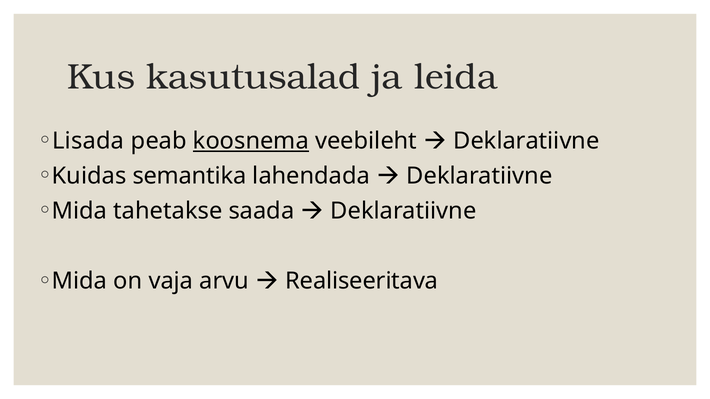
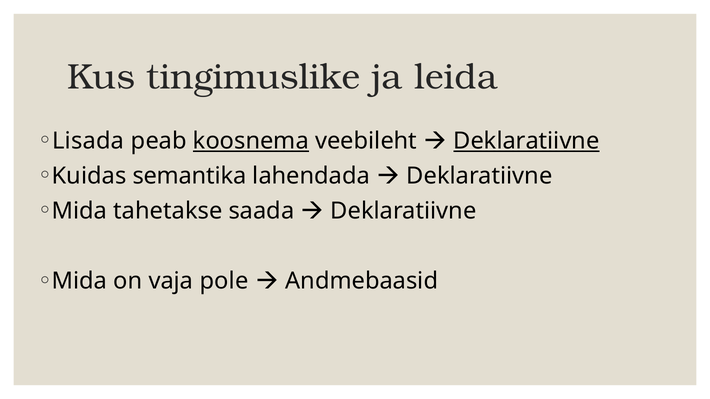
kasutusalad: kasutusalad -> tingimuslike
Deklaratiivne at (526, 141) underline: none -> present
arvu: arvu -> pole
Realiseeritava: Realiseeritava -> Andmebaasid
